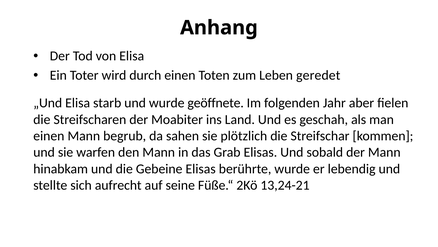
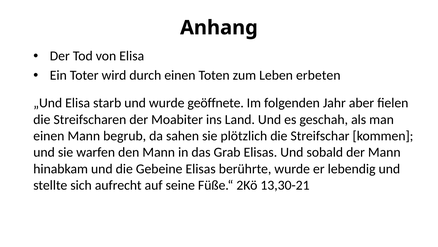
geredet: geredet -> erbeten
13,24-21: 13,24-21 -> 13,30-21
